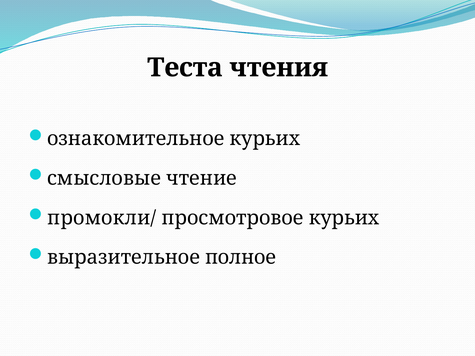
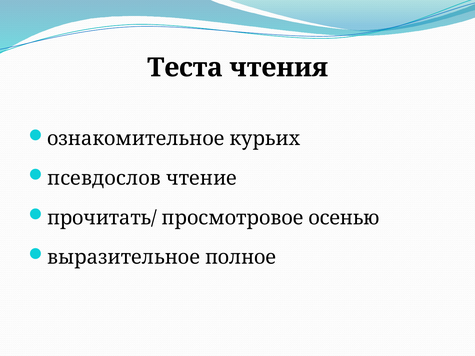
смысловые: смысловые -> псевдослов
промокли/: промокли/ -> прочитать/
просмотровое курьих: курьих -> осенью
